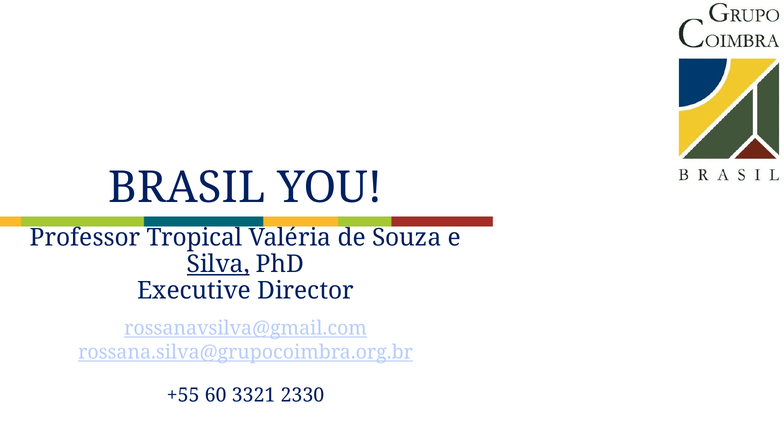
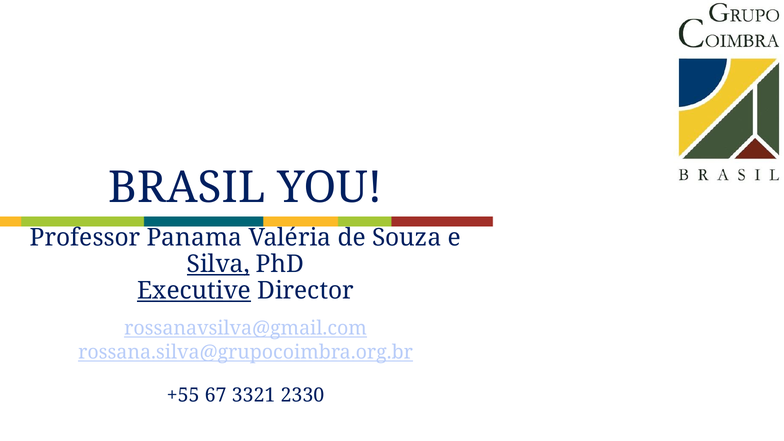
Tropical: Tropical -> Panama
Executive underline: none -> present
60: 60 -> 67
